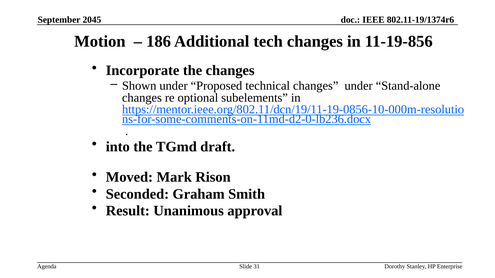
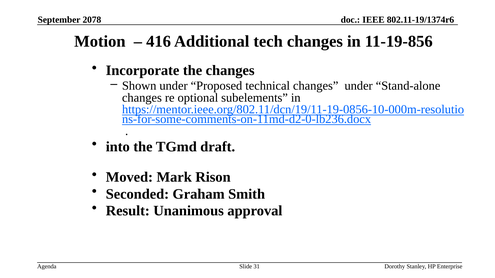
2045: 2045 -> 2078
186: 186 -> 416
